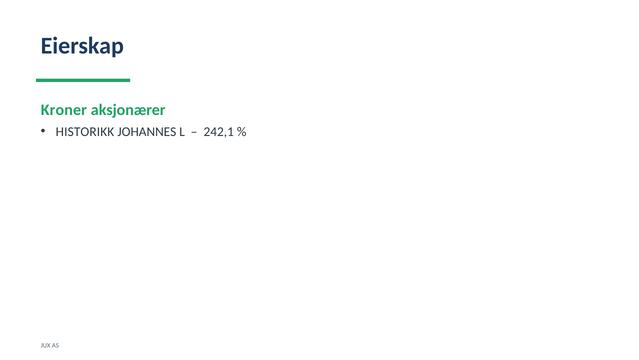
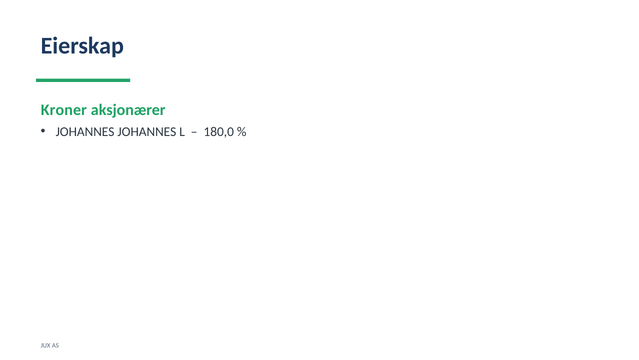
HISTORIKK at (85, 131): HISTORIKK -> JOHANNES
242,1: 242,1 -> 180,0
